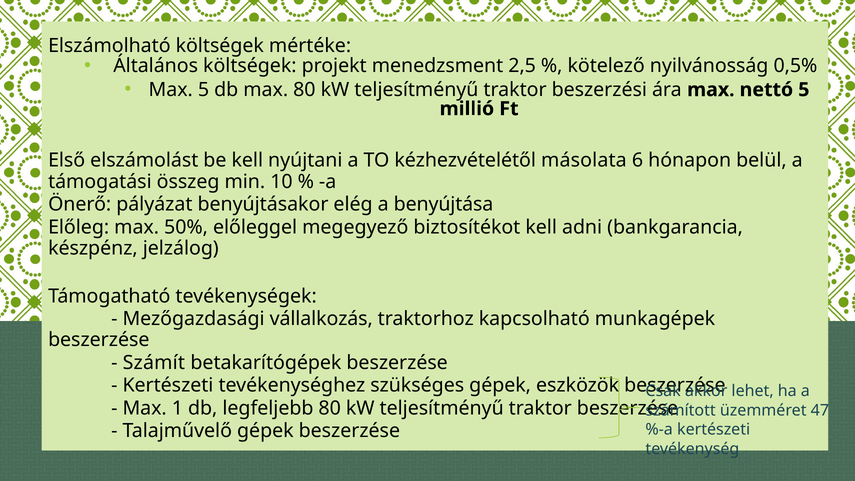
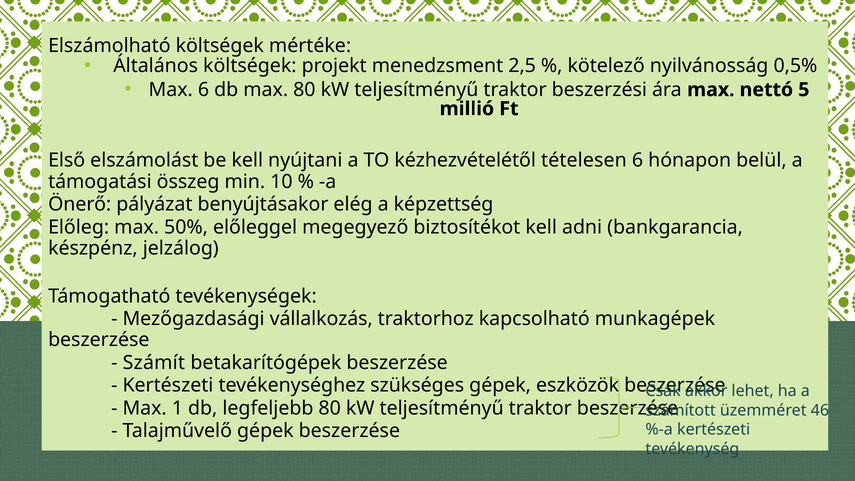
Max 5: 5 -> 6
másolata: másolata -> tételesen
benyújtása: benyújtása -> képzettség
47: 47 -> 46
